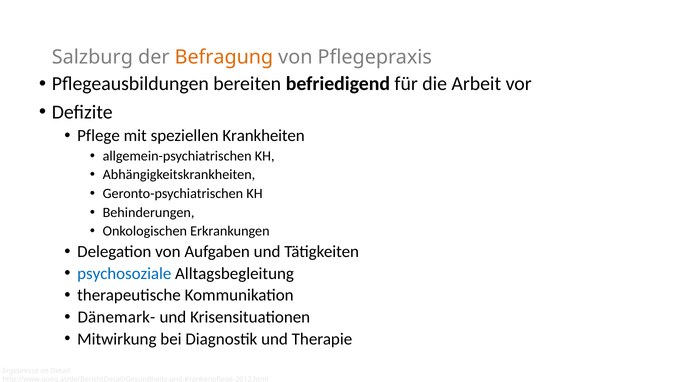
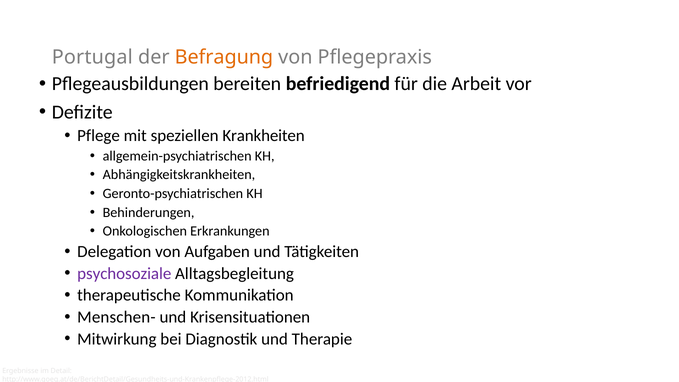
Salzburg: Salzburg -> Portugal
psychosoziale colour: blue -> purple
Dänemark-: Dänemark- -> Menschen-
